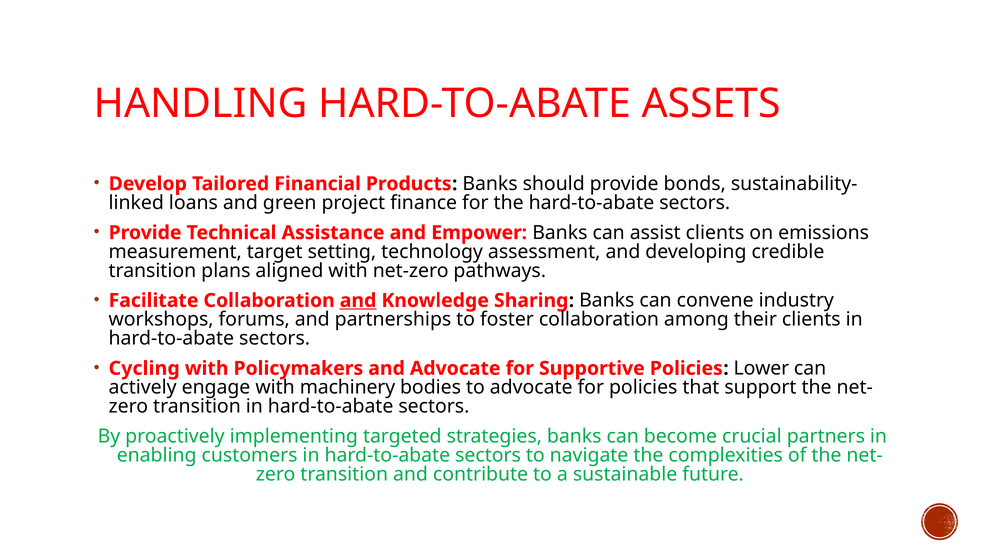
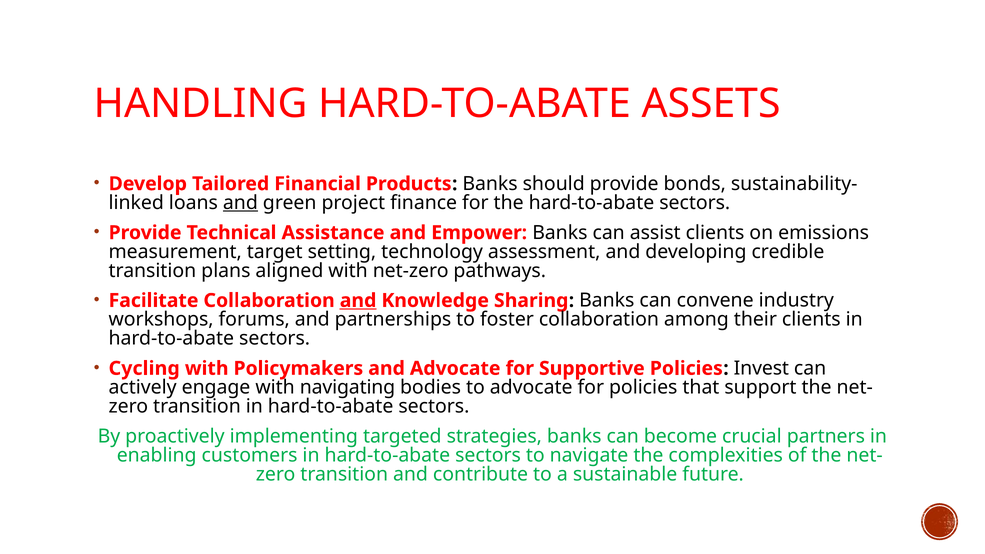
and at (240, 203) underline: none -> present
Lower: Lower -> Invest
machinery: machinery -> navigating
